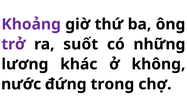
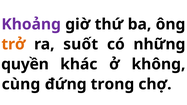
trở colour: purple -> orange
lương: lương -> quyền
nước: nước -> cùng
